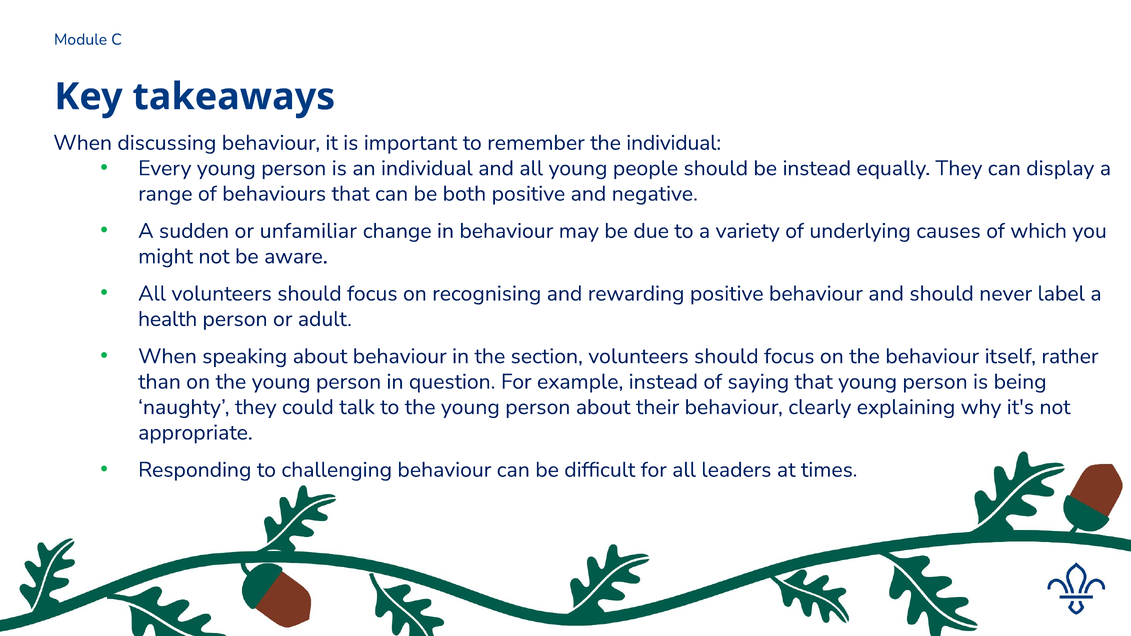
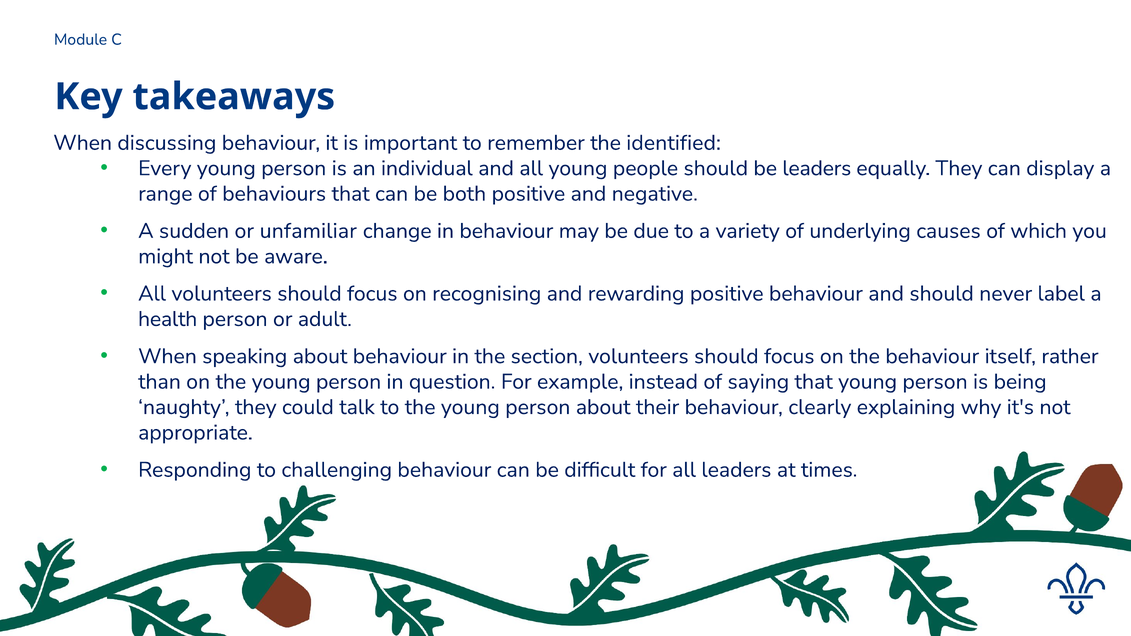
the individual: individual -> identified
be instead: instead -> leaders
